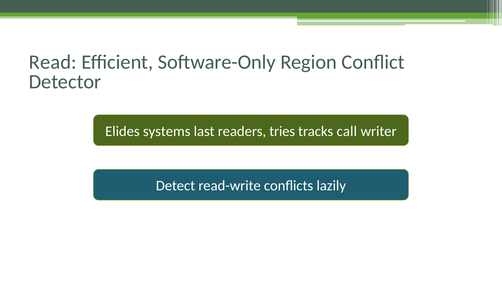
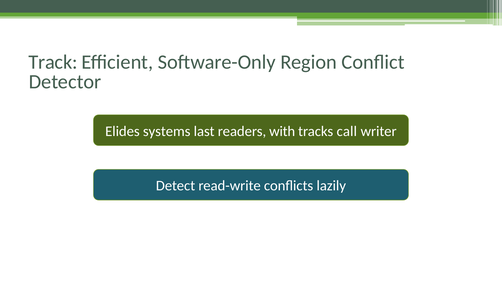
Read: Read -> Track
tries: tries -> with
